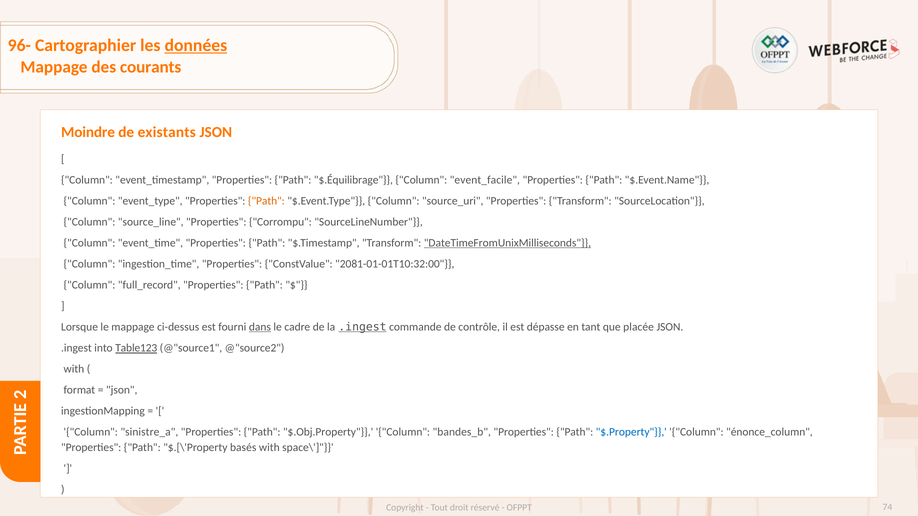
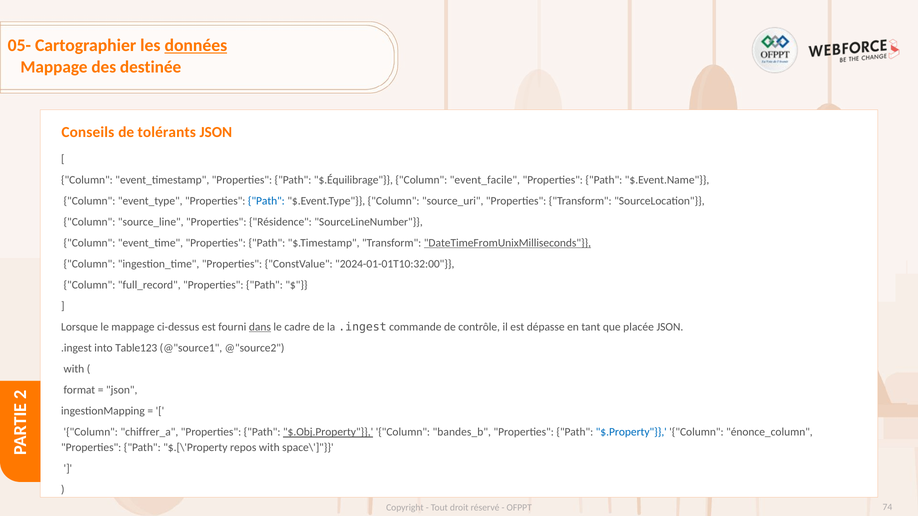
96-: 96- -> 05-
courants: courants -> destinée
Moindre: Moindre -> Conseils
existants: existants -> tolérants
Path at (266, 201) colour: orange -> blue
Corrompu: Corrompu -> Résidence
2081-01-01T10:32:00: 2081-01-01T10:32:00 -> 2024-01-01T10:32:00
.ingest at (362, 327) underline: present -> none
Table123 underline: present -> none
sinistre_a: sinistre_a -> chiffrer_a
$.Obj.Property underline: none -> present
basés: basés -> repos
